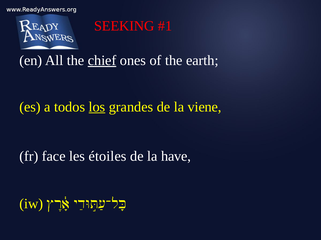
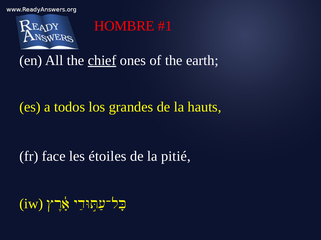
SEEKING: SEEKING -> HOMBRE
los underline: present -> none
viene: viene -> hauts
have: have -> pitié
